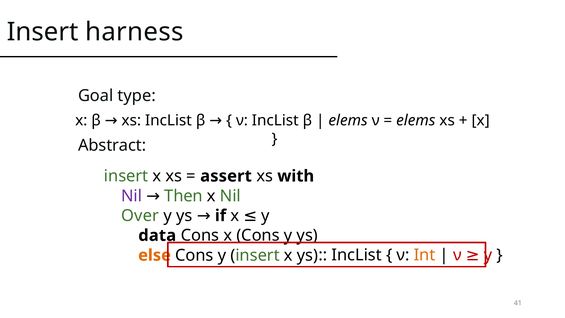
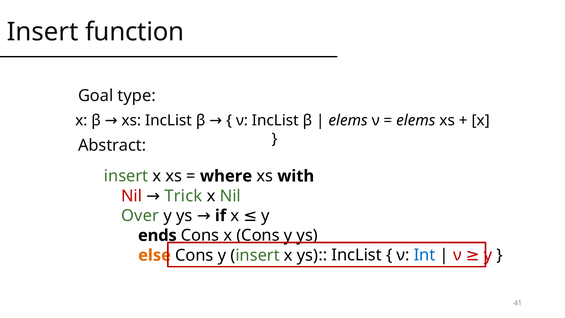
harness: harness -> function
assert: assert -> where
Nil at (132, 196) colour: purple -> red
Then: Then -> Trick
data: data -> ends
Int colour: orange -> blue
